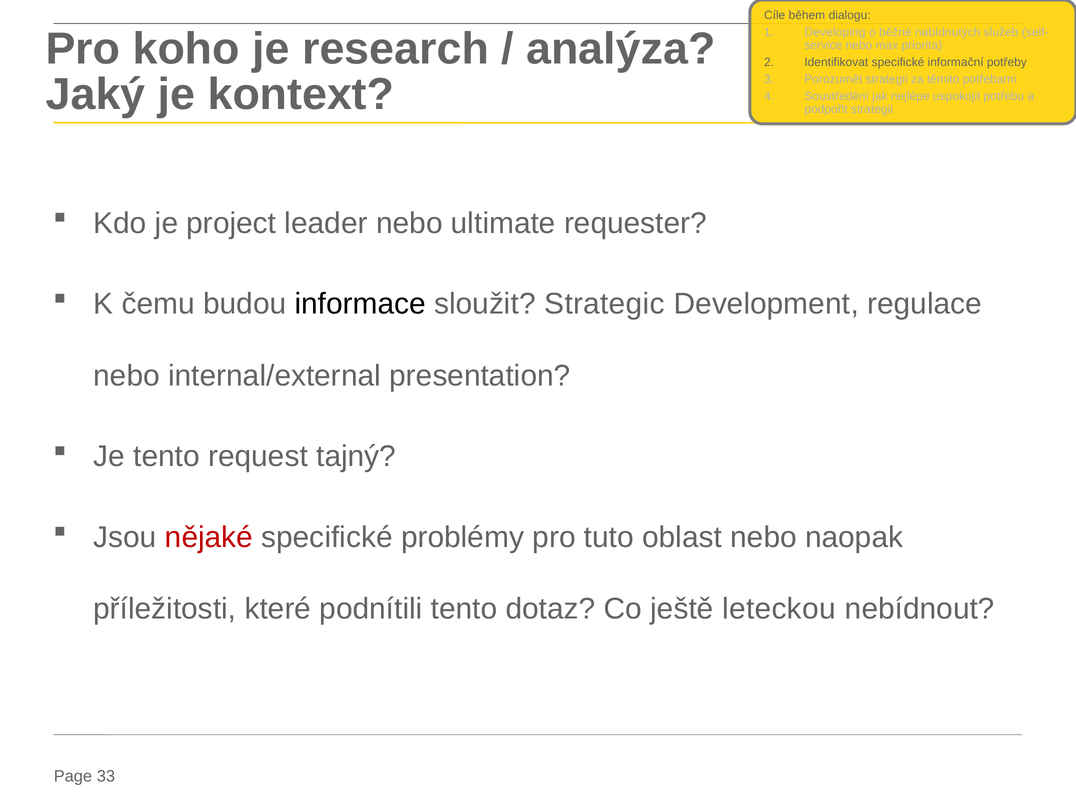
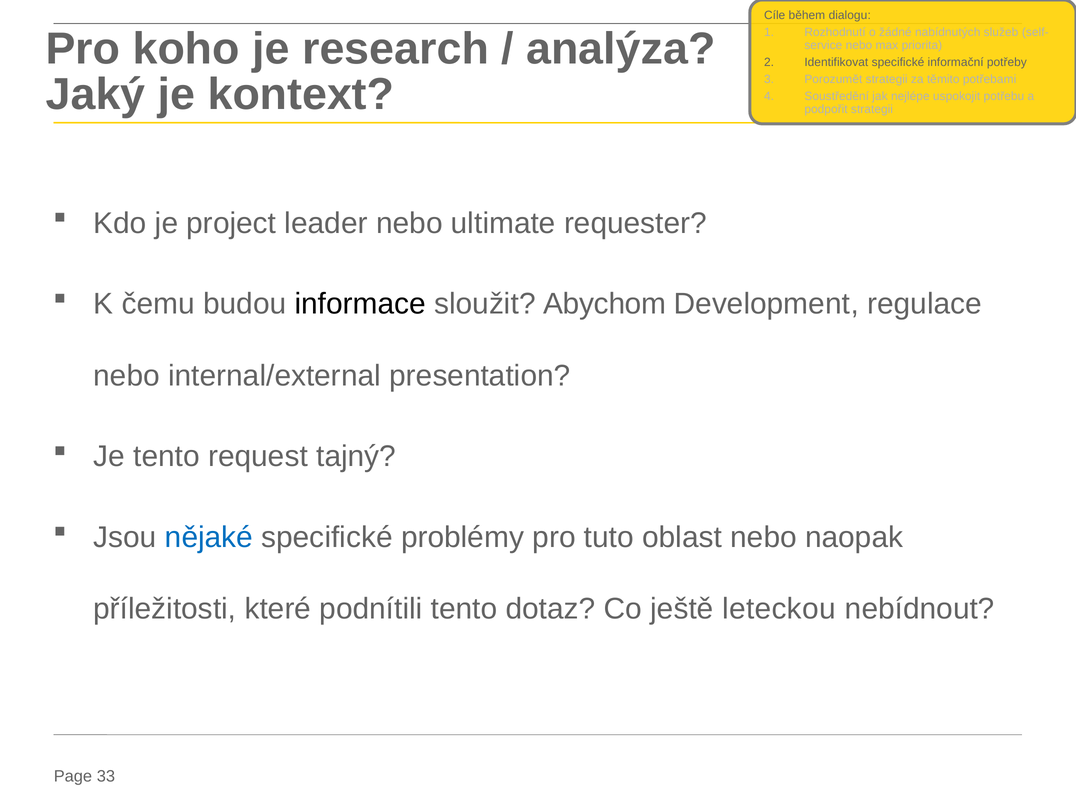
Developing: Developing -> Rozhodnutí
běžné: běžné -> žádné
Strategic: Strategic -> Abychom
nějaké colour: red -> blue
